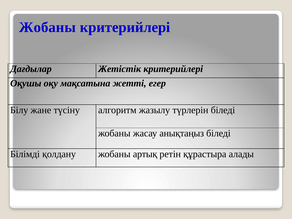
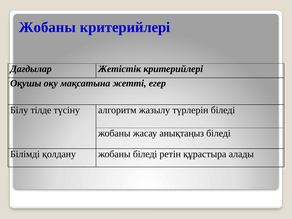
жане: жане -> тілде
жобаны артық: артық -> біледі
